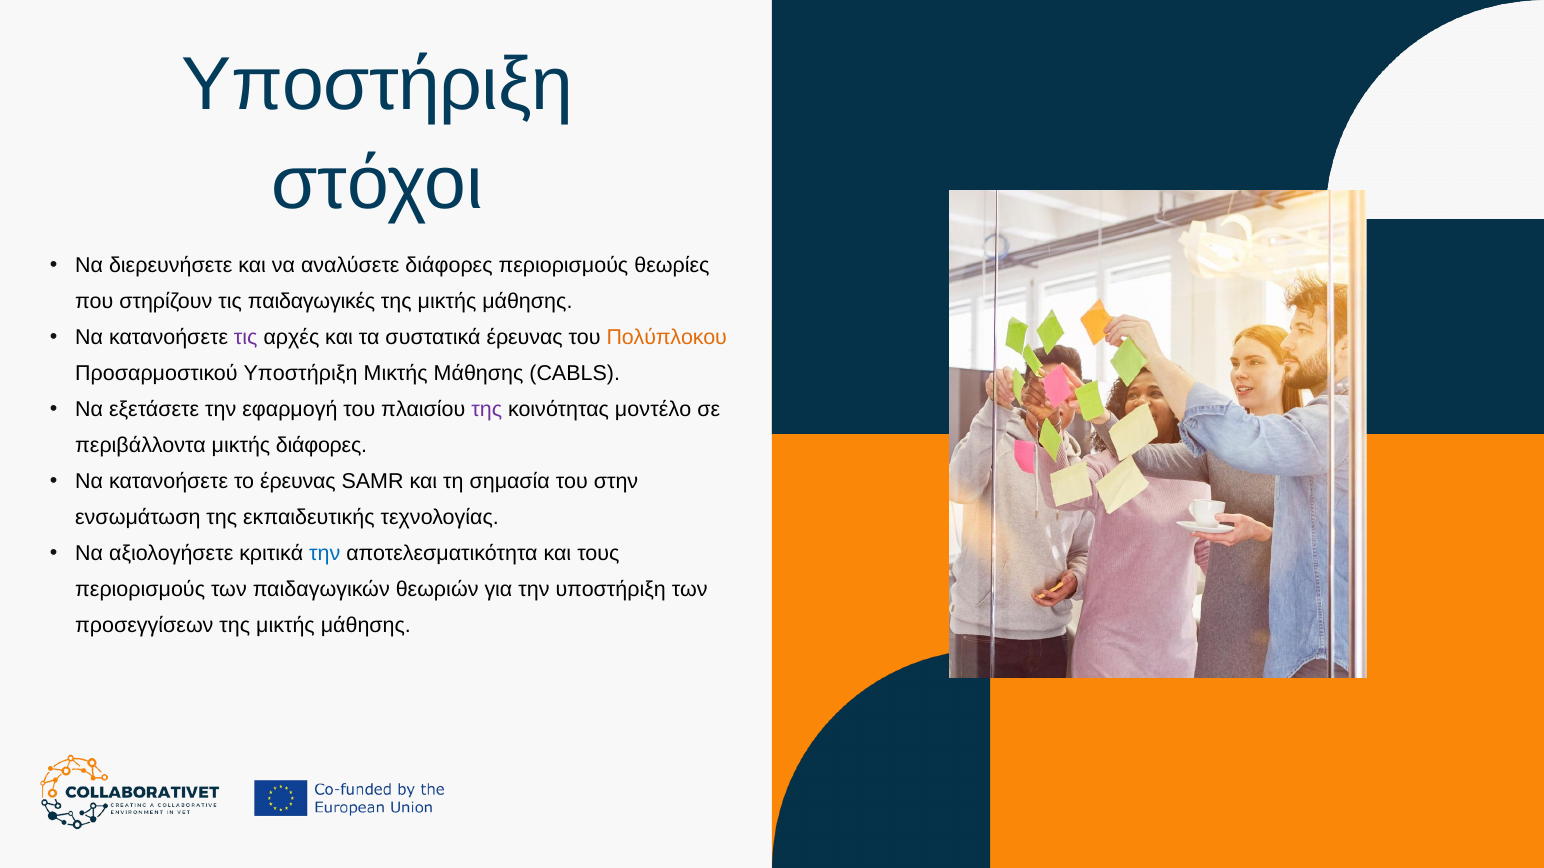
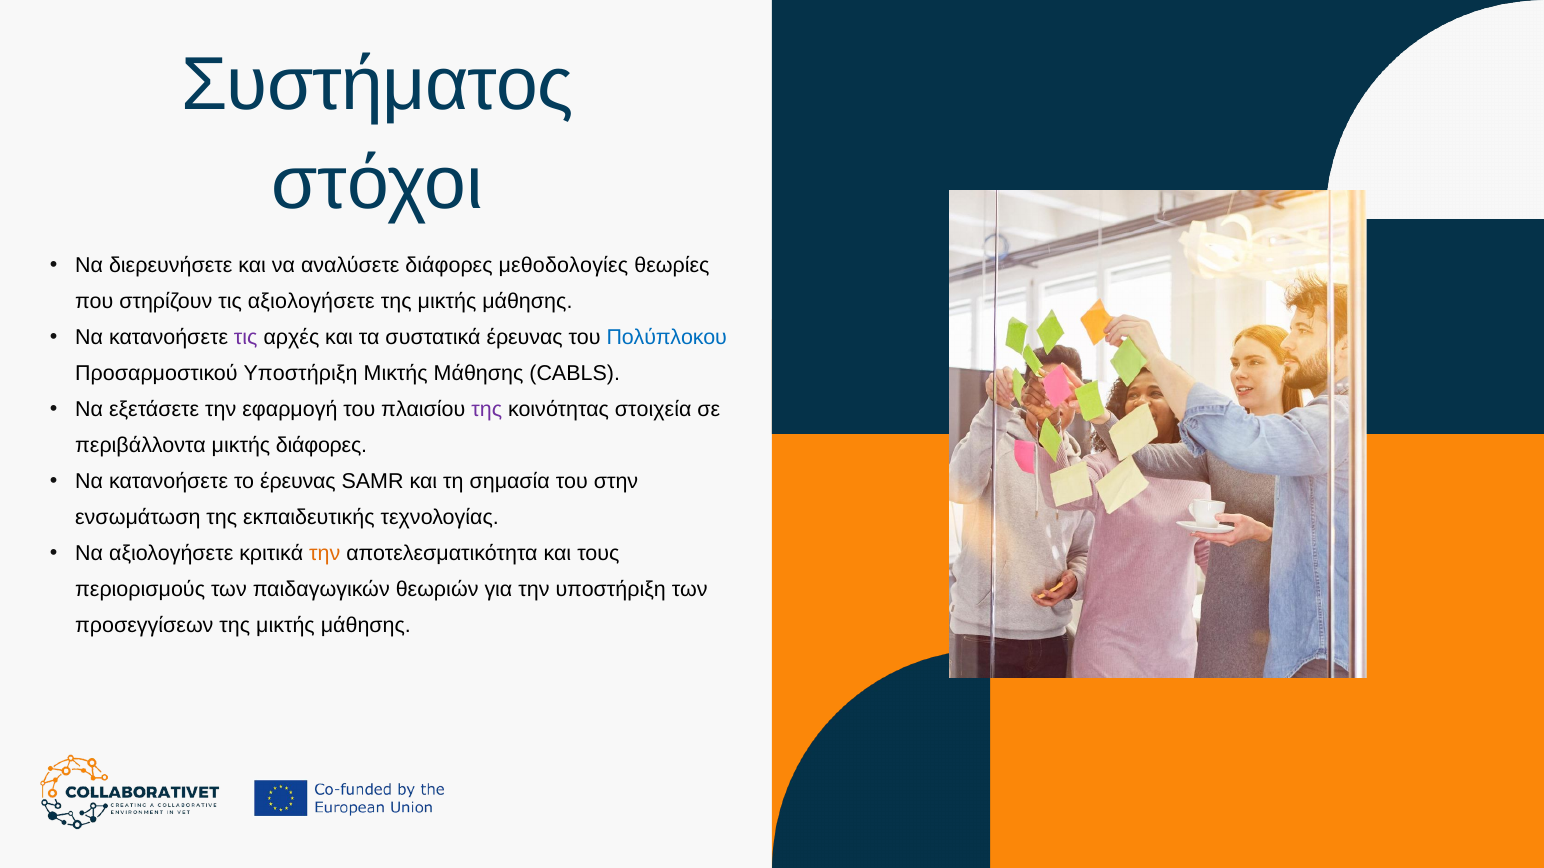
Υποστήριξη at (377, 84): Υποστήριξη -> Συστήματος
διάφορες περιορισμούς: περιορισμούς -> μεθοδολογίες
τις παιδαγωγικές: παιδαγωγικές -> αξιολογήσετε
Πολύπλοκου colour: orange -> blue
μοντέλο: μοντέλο -> στοιχεία
την at (325, 554) colour: blue -> orange
